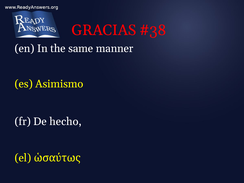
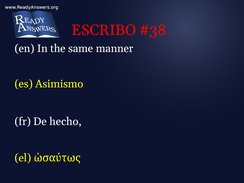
GRACIAS: GRACIAS -> ESCRIBO
